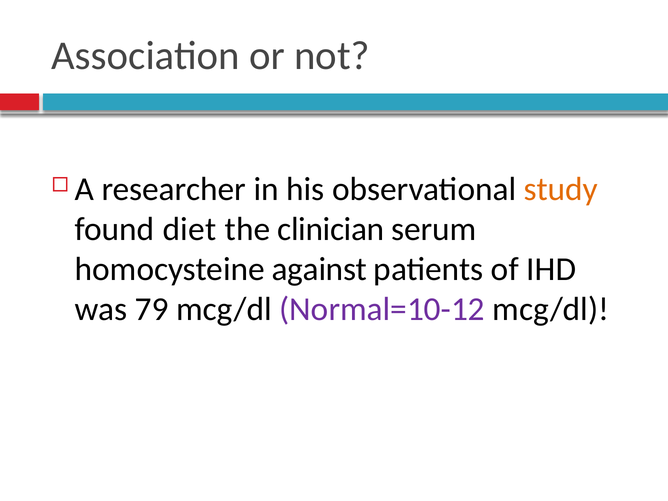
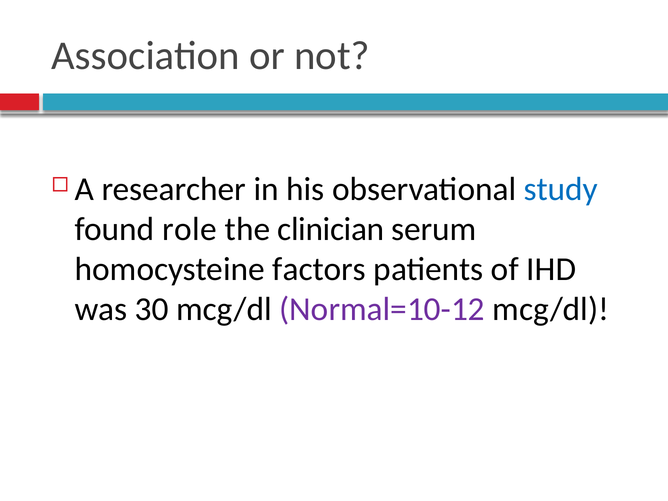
study colour: orange -> blue
diet: diet -> role
against: against -> factors
79: 79 -> 30
